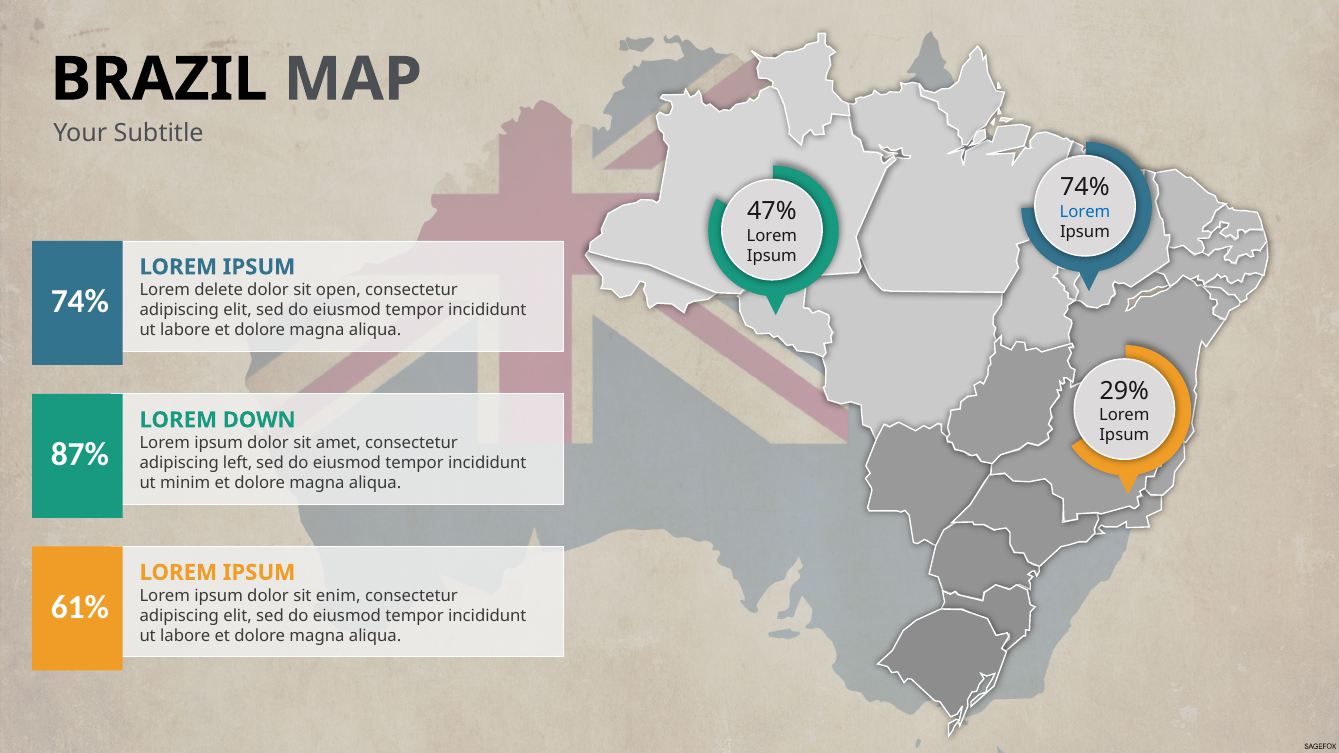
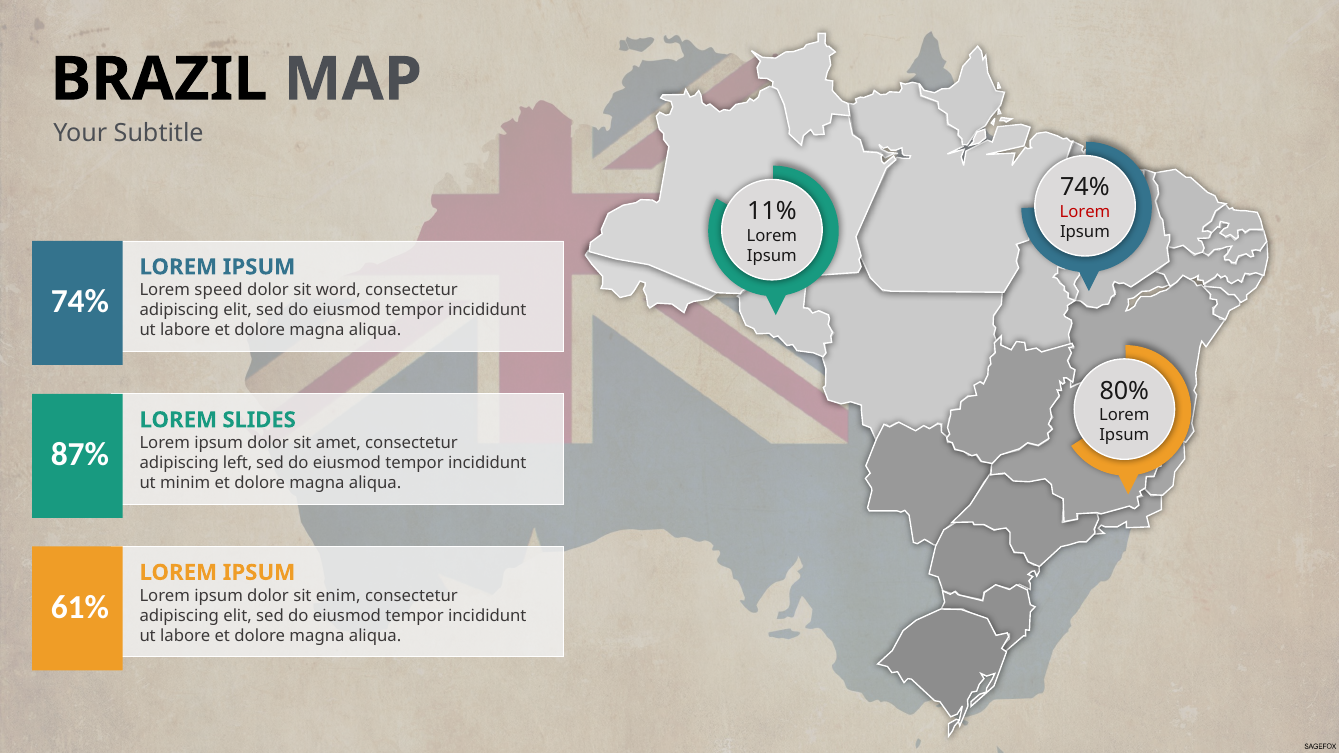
47%: 47% -> 11%
Lorem at (1085, 212) colour: blue -> red
delete: delete -> speed
open: open -> word
29%: 29% -> 80%
DOWN: DOWN -> SLIDES
